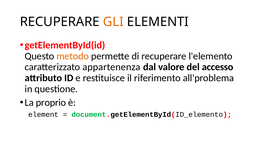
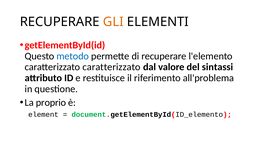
metodo colour: orange -> blue
caratterizzato appartenenza: appartenenza -> caratterizzato
accesso: accesso -> sintassi
